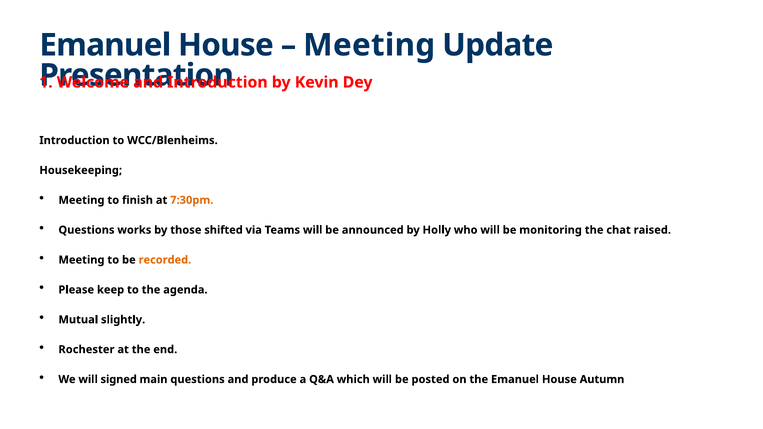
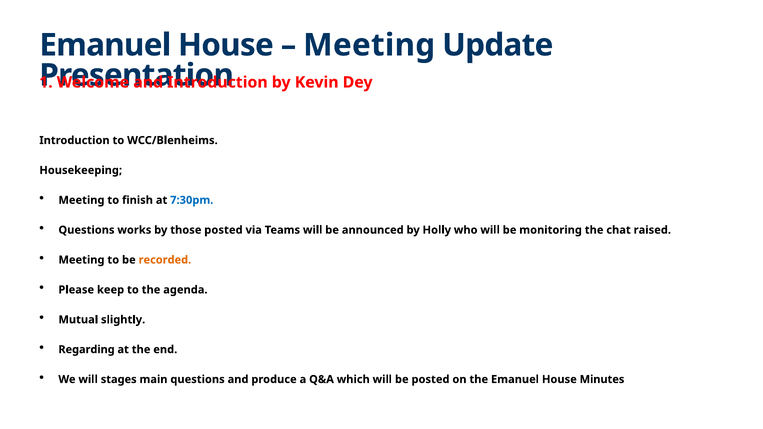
7:30pm colour: orange -> blue
those shifted: shifted -> posted
Rochester: Rochester -> Regarding
signed: signed -> stages
Autumn: Autumn -> Minutes
